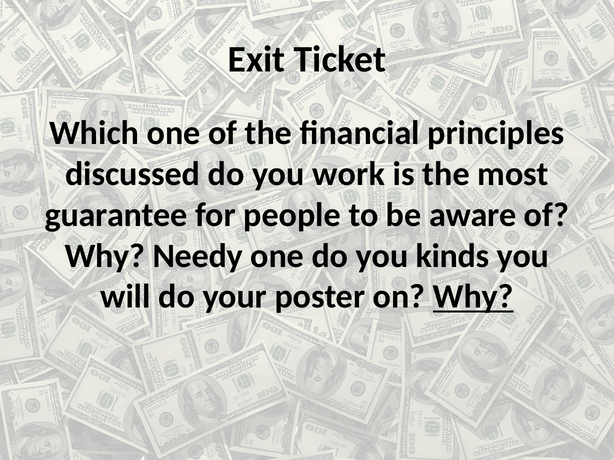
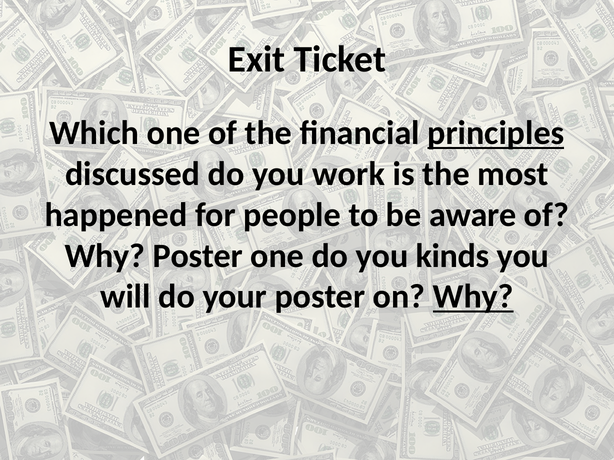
principles underline: none -> present
guarantee: guarantee -> happened
Why Needy: Needy -> Poster
